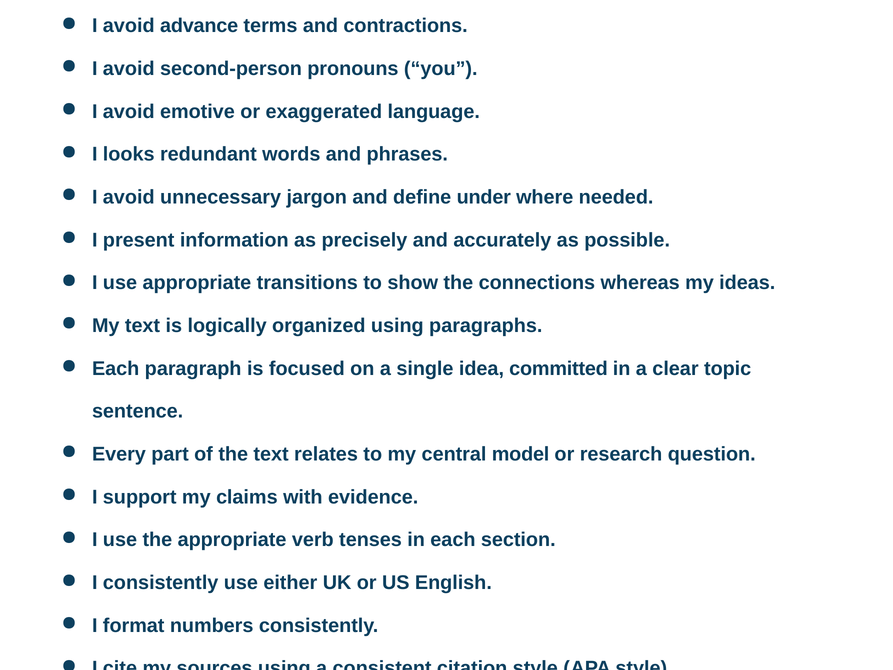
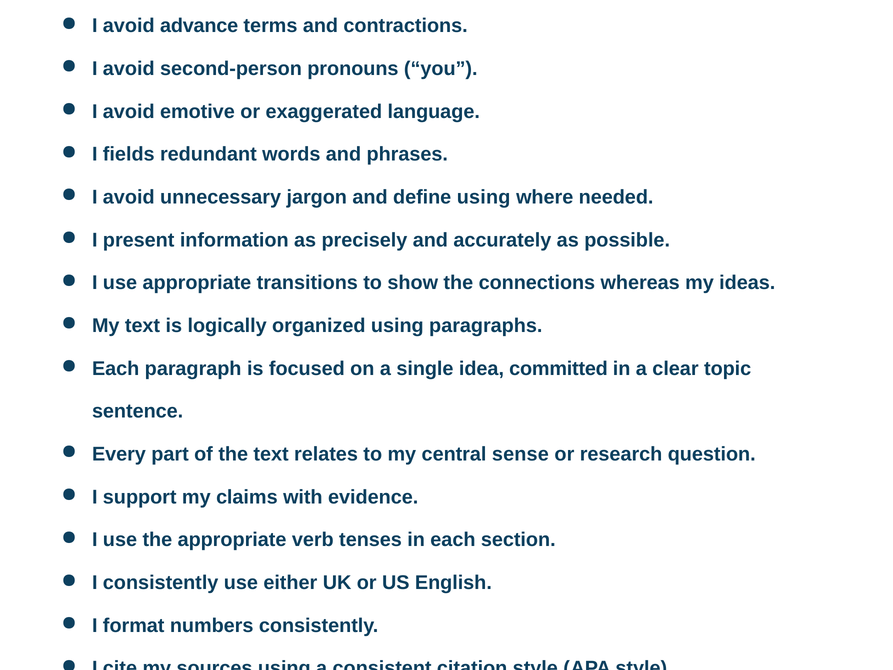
looks: looks -> fields
define under: under -> using
model: model -> sense
